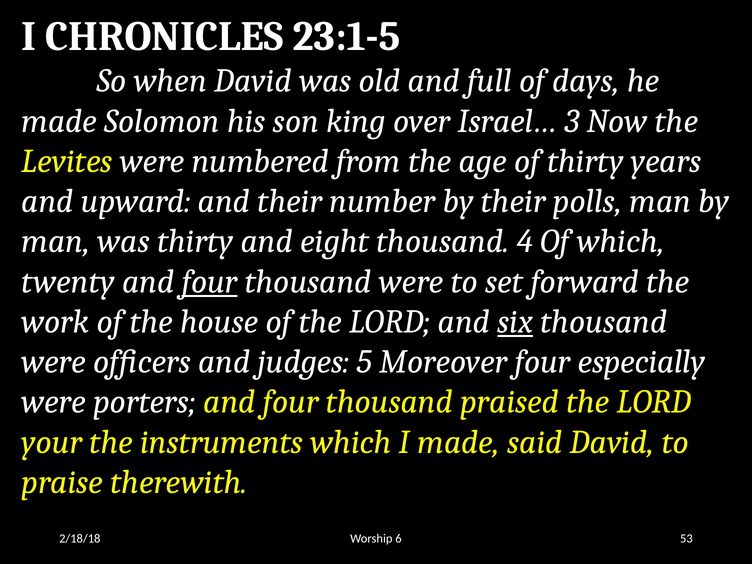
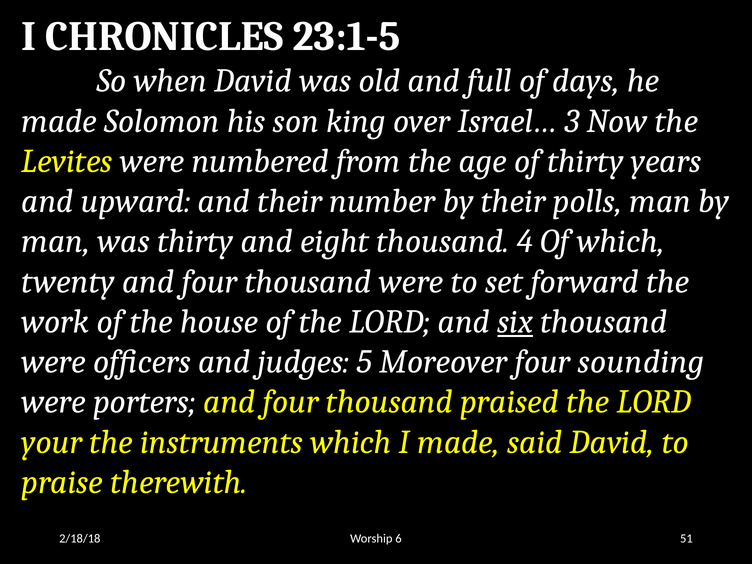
four at (210, 282) underline: present -> none
especially: especially -> sounding
53: 53 -> 51
